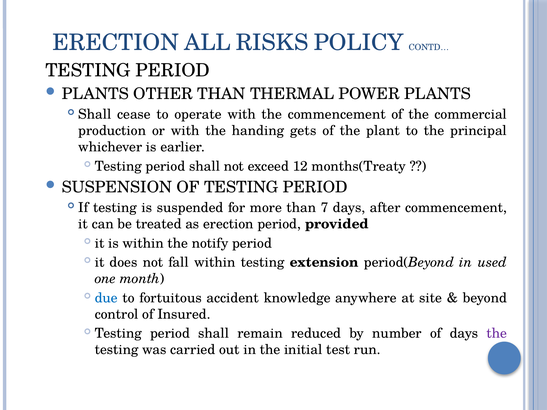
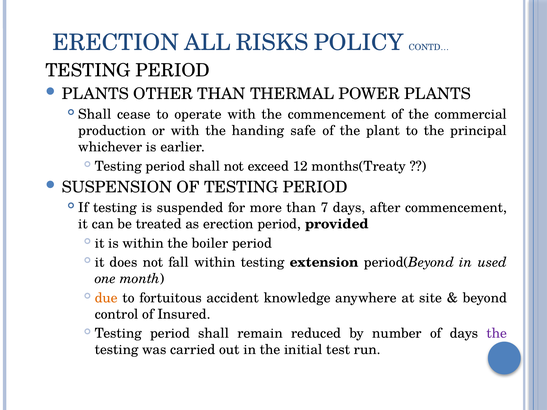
gets: gets -> safe
notify: notify -> boiler
due colour: blue -> orange
